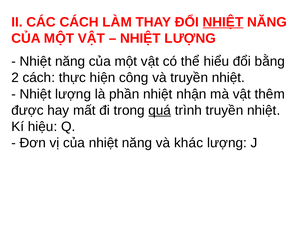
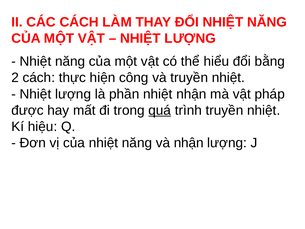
NHIỆT at (223, 22) underline: present -> none
thêm: thêm -> pháp
và khác: khác -> nhận
